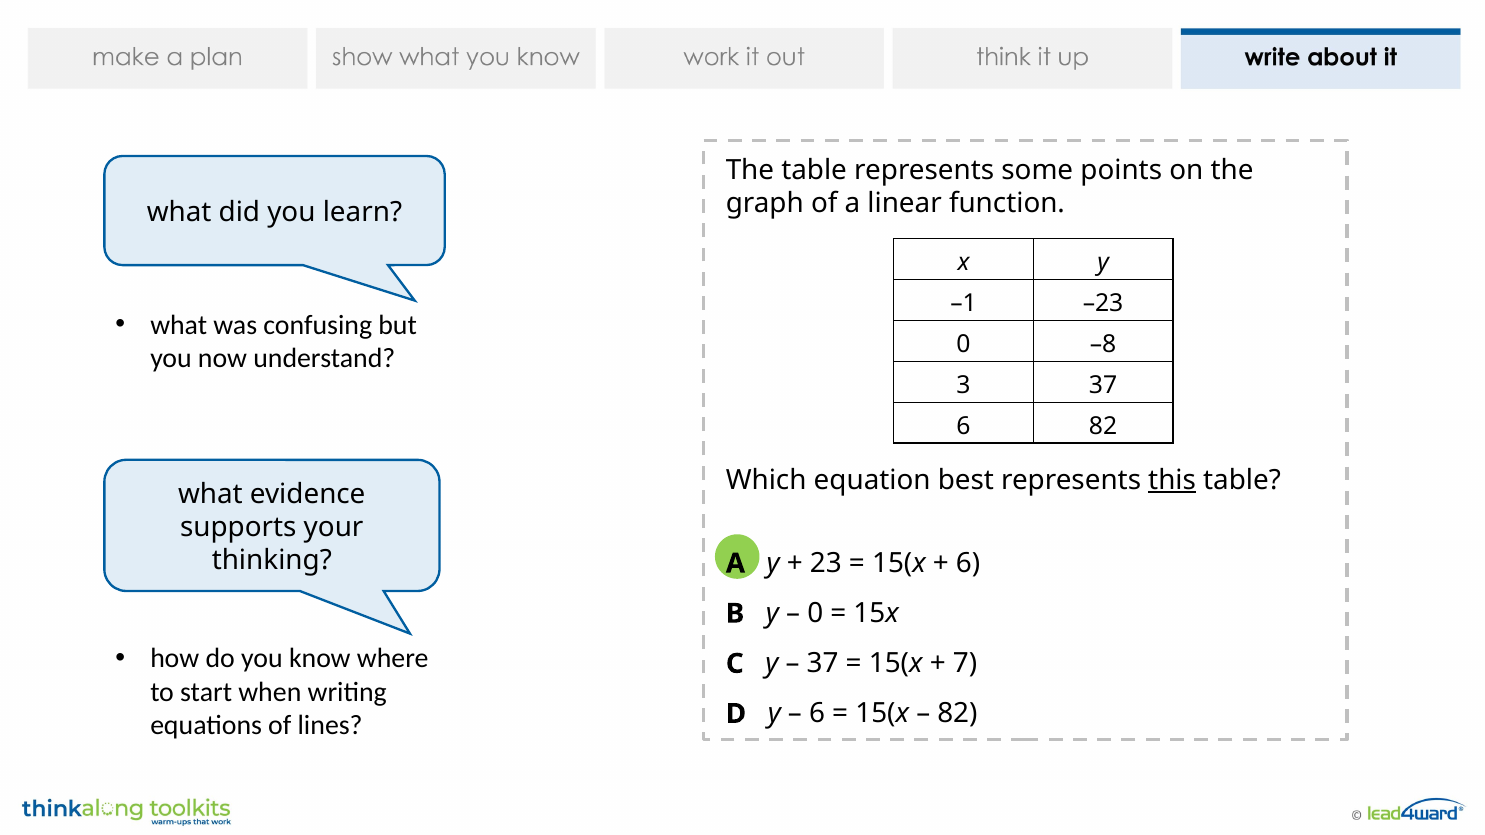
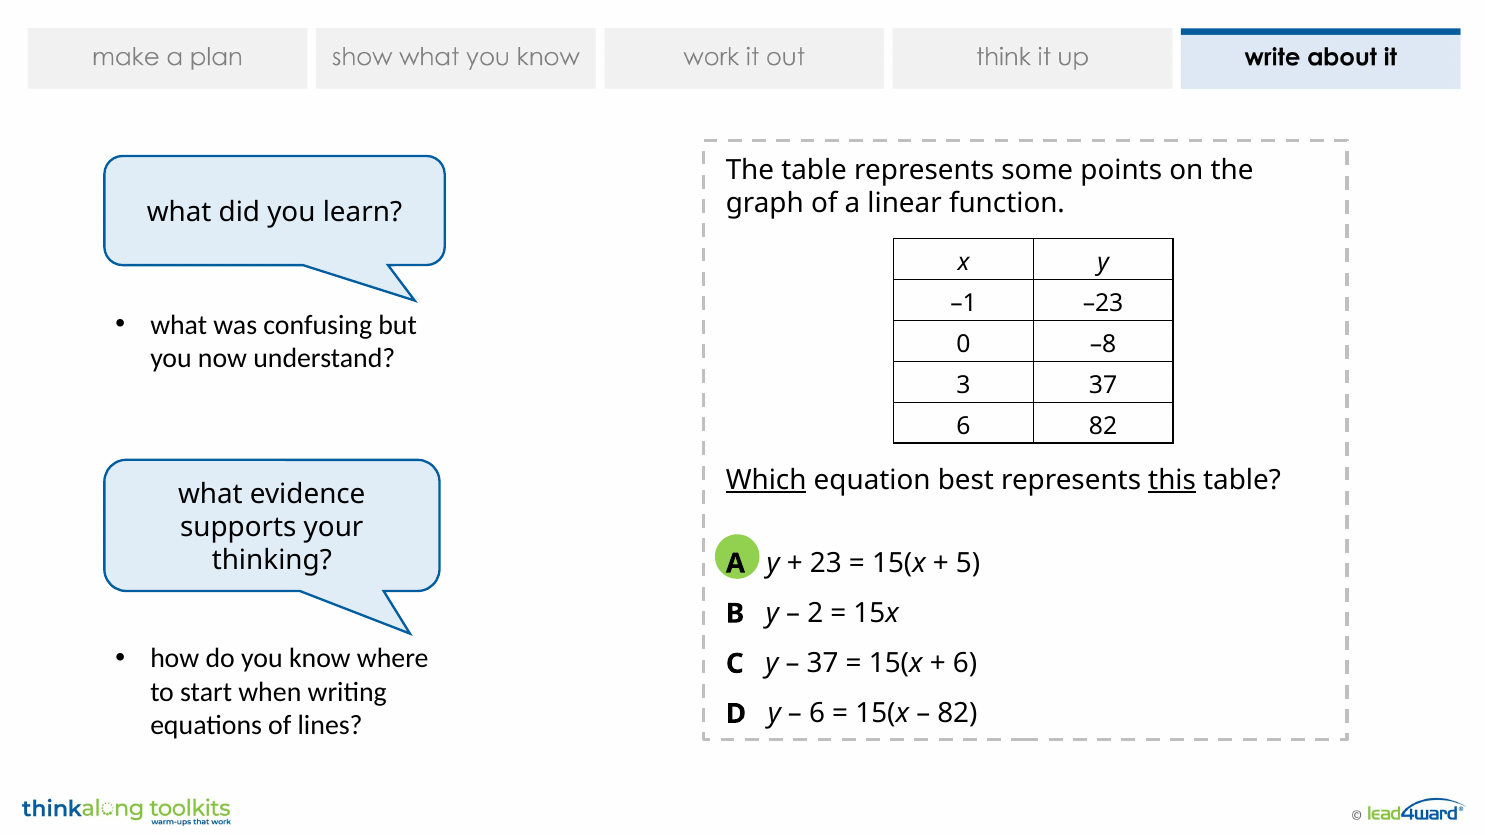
Which underline: none -> present
6 at (968, 564): 6 -> 5
0 at (815, 614): 0 -> 2
7 at (965, 664): 7 -> 6
